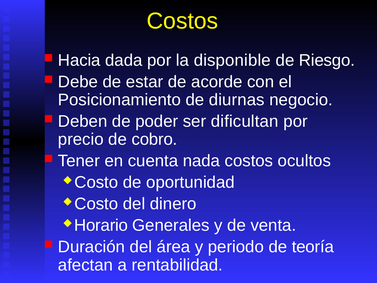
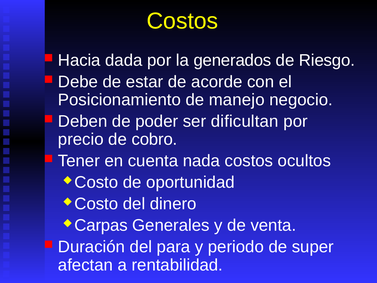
disponible: disponible -> generados
diurnas: diurnas -> manejo
Horario: Horario -> Carpas
área: área -> para
teoría: teoría -> super
